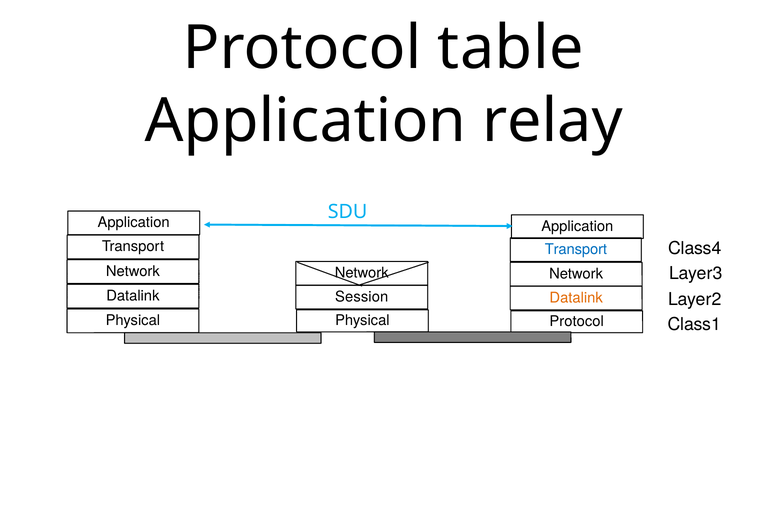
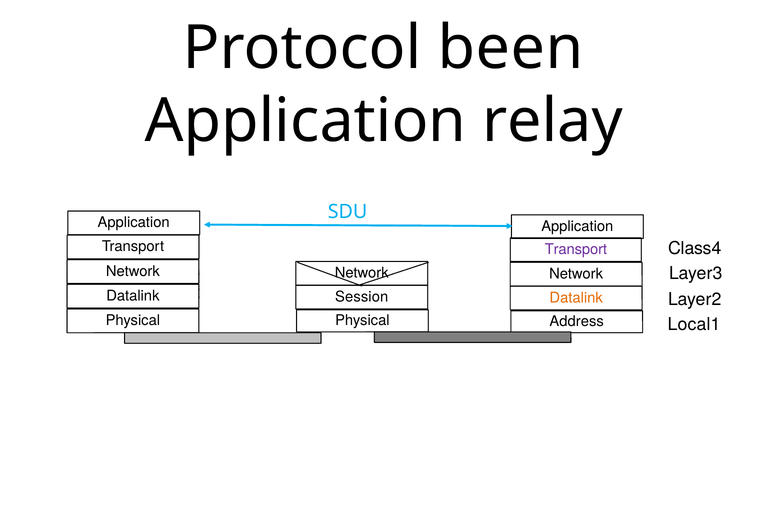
table: table -> been
Transport at (576, 249) colour: blue -> purple
Physical Protocol: Protocol -> Address
Class1: Class1 -> Local1
